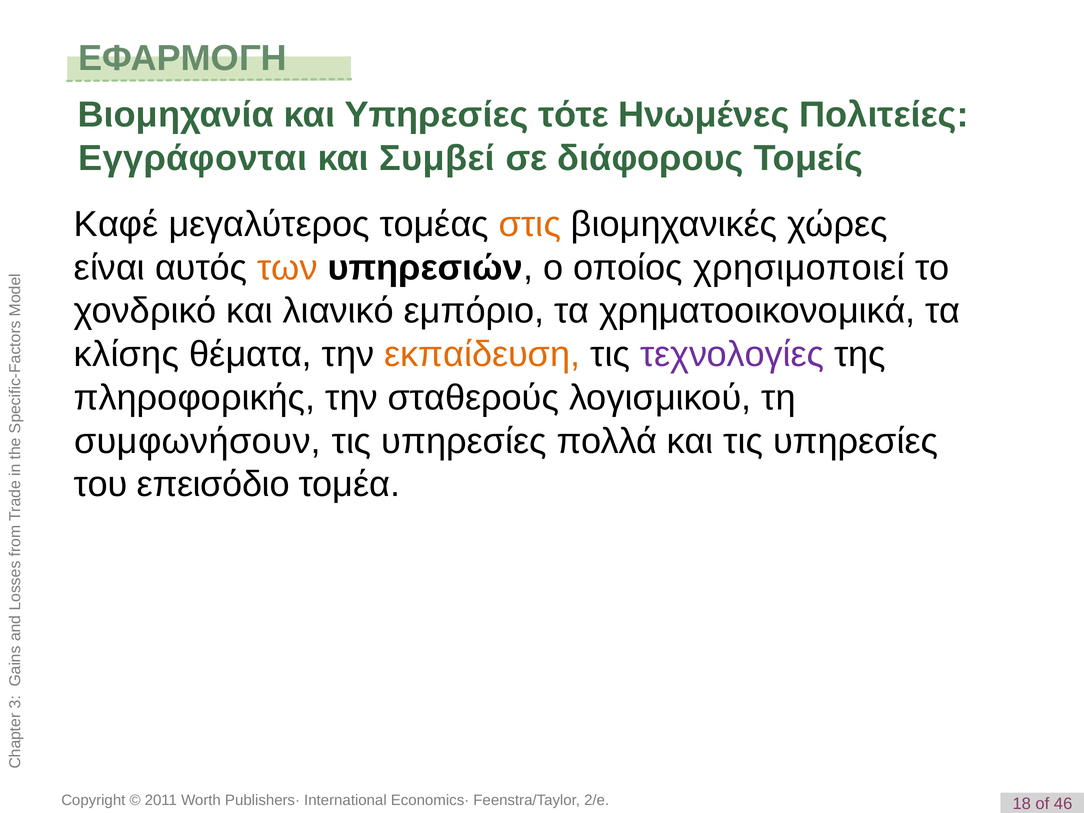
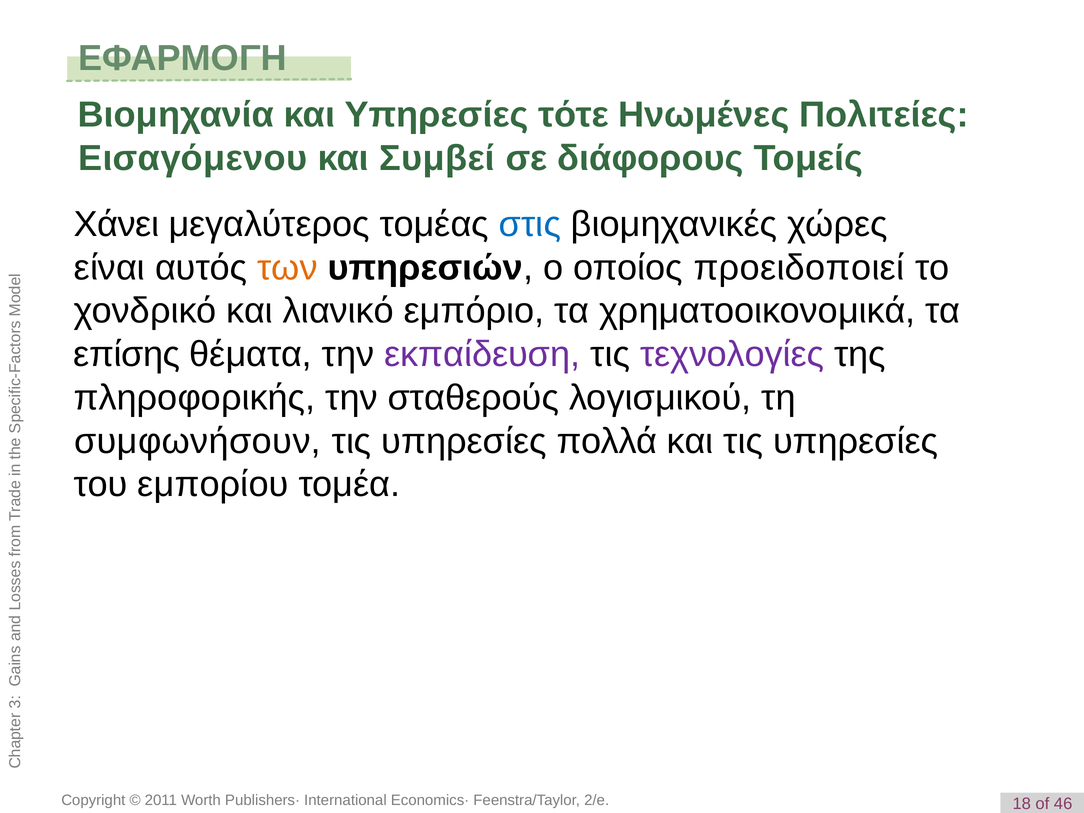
Εγγράφονται: Εγγράφονται -> Εισαγόμενου
Καφέ: Καφέ -> Χάνει
στις colour: orange -> blue
χρησιμοποιεί: χρησιμοποιεί -> προειδοποιεί
κλίσης: κλίσης -> επίσης
εκπαίδευση colour: orange -> purple
επεισόδιο: επεισόδιο -> εμπορίου
